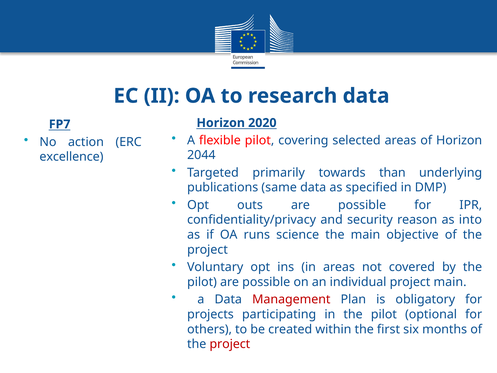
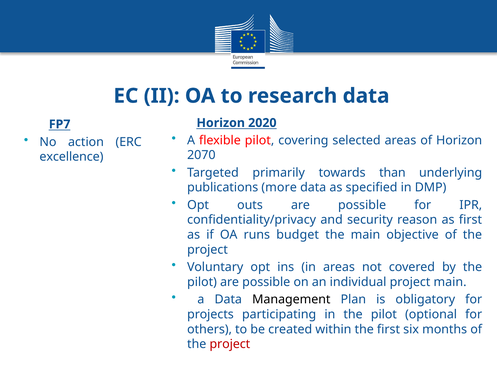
2044: 2044 -> 2070
same: same -> more
as into: into -> first
science: science -> budget
Management colour: red -> black
